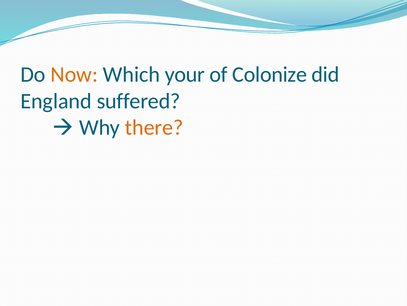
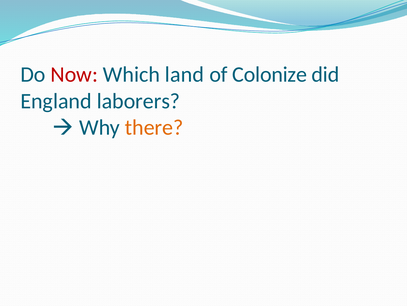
Now colour: orange -> red
your: your -> land
suffered: suffered -> laborers
